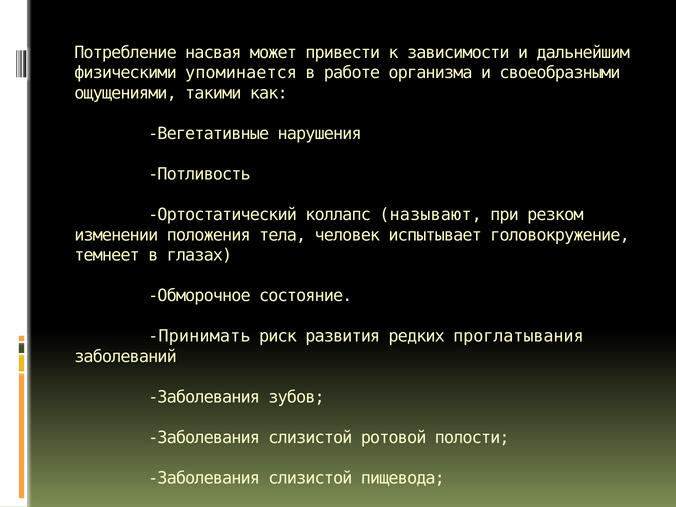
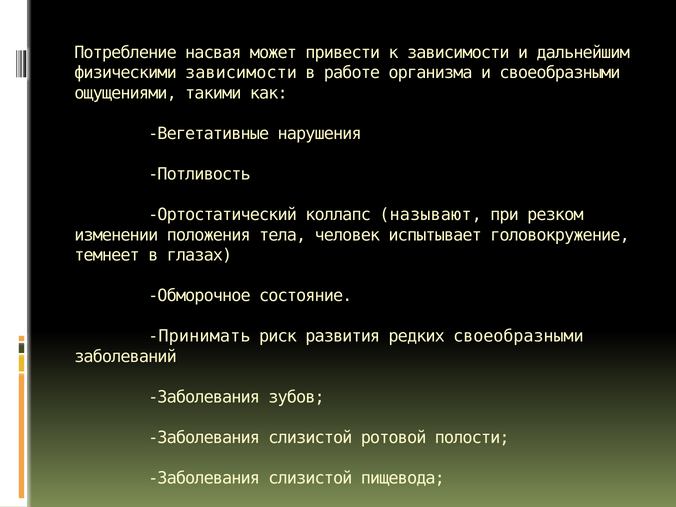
физическими упоминается: упоминается -> зависимости
редких проглатывания: проглатывания -> своеобразными
